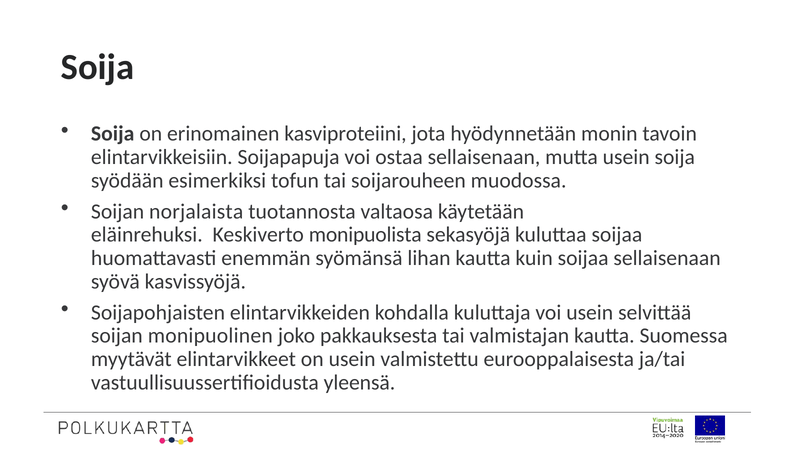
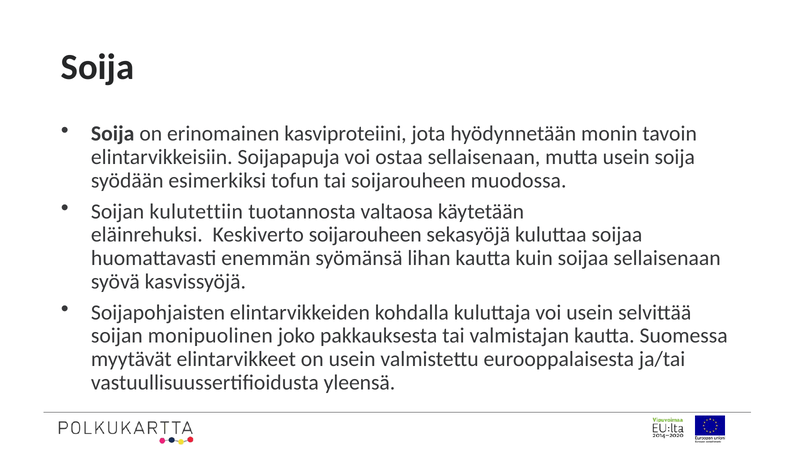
norjalaista: norjalaista -> kulutettiin
Keskiverto monipuolista: monipuolista -> soijarouheen
